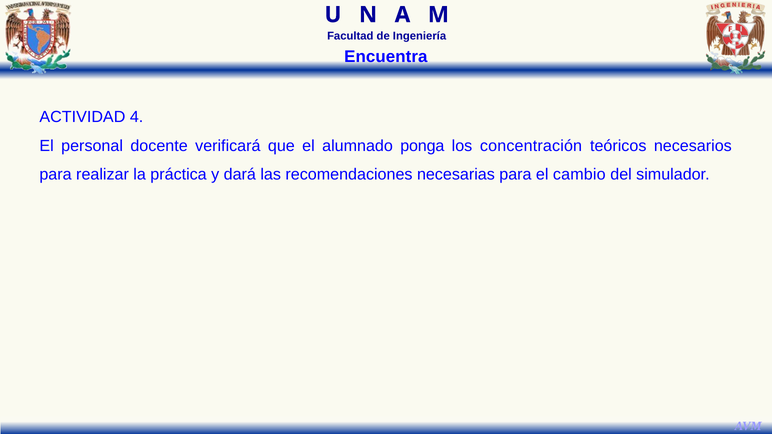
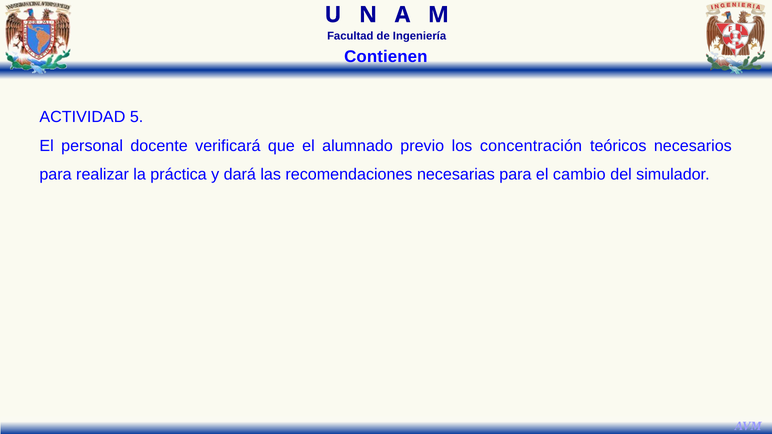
Encuentra: Encuentra -> Contienen
4: 4 -> 5
ponga: ponga -> previo
